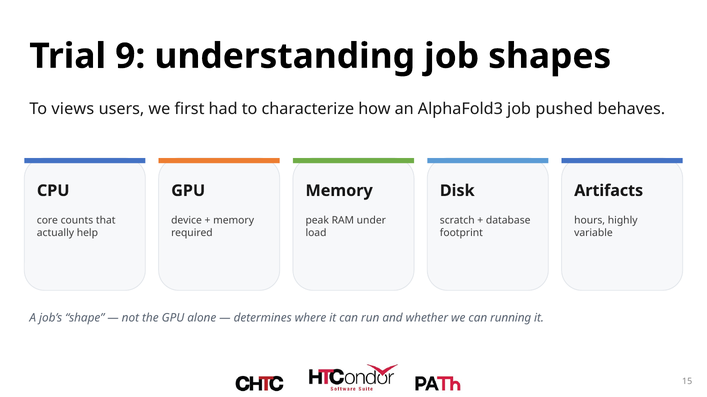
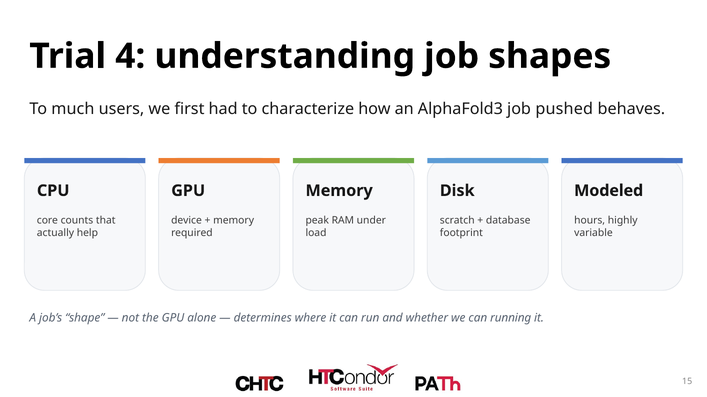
9: 9 -> 4
views: views -> much
Artifacts: Artifacts -> Modeled
